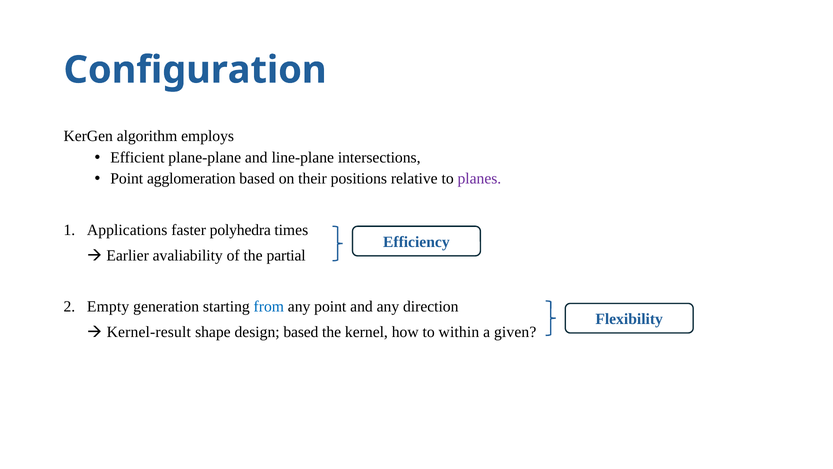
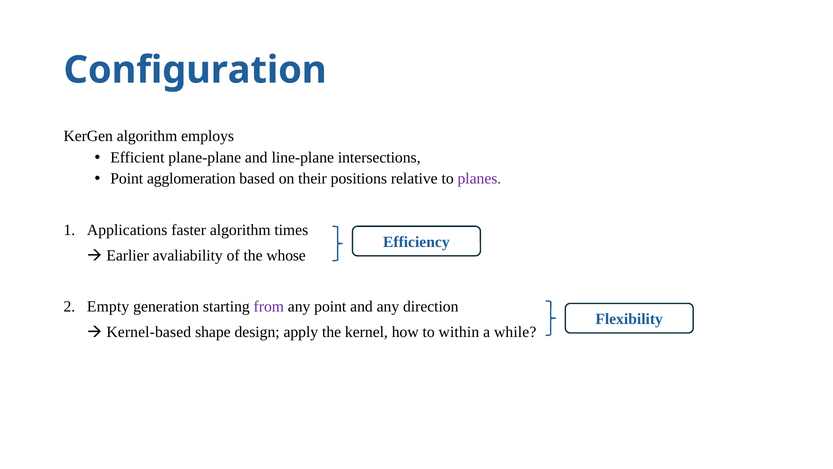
faster polyhedra: polyhedra -> algorithm
partial: partial -> whose
from colour: blue -> purple
Kernel-result: Kernel-result -> Kernel-based
design based: based -> apply
given: given -> while
